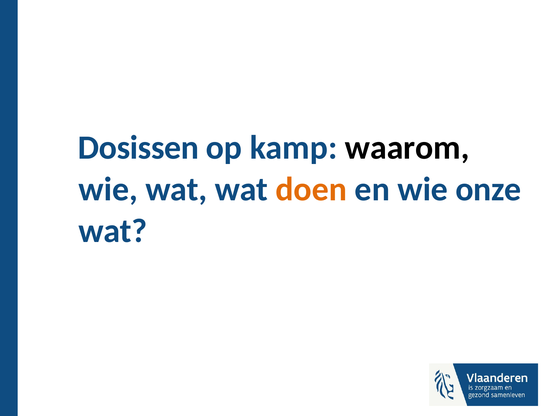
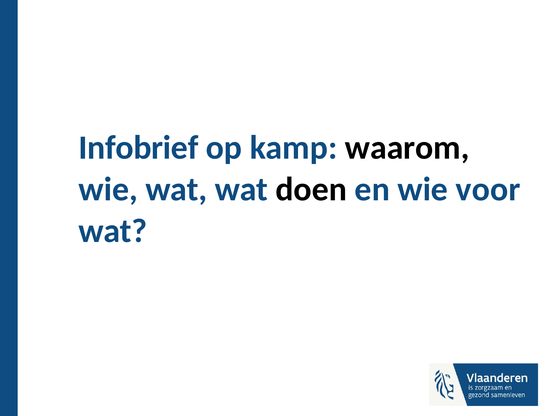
Dosissen: Dosissen -> Infobrief
doen colour: orange -> black
onze: onze -> voor
